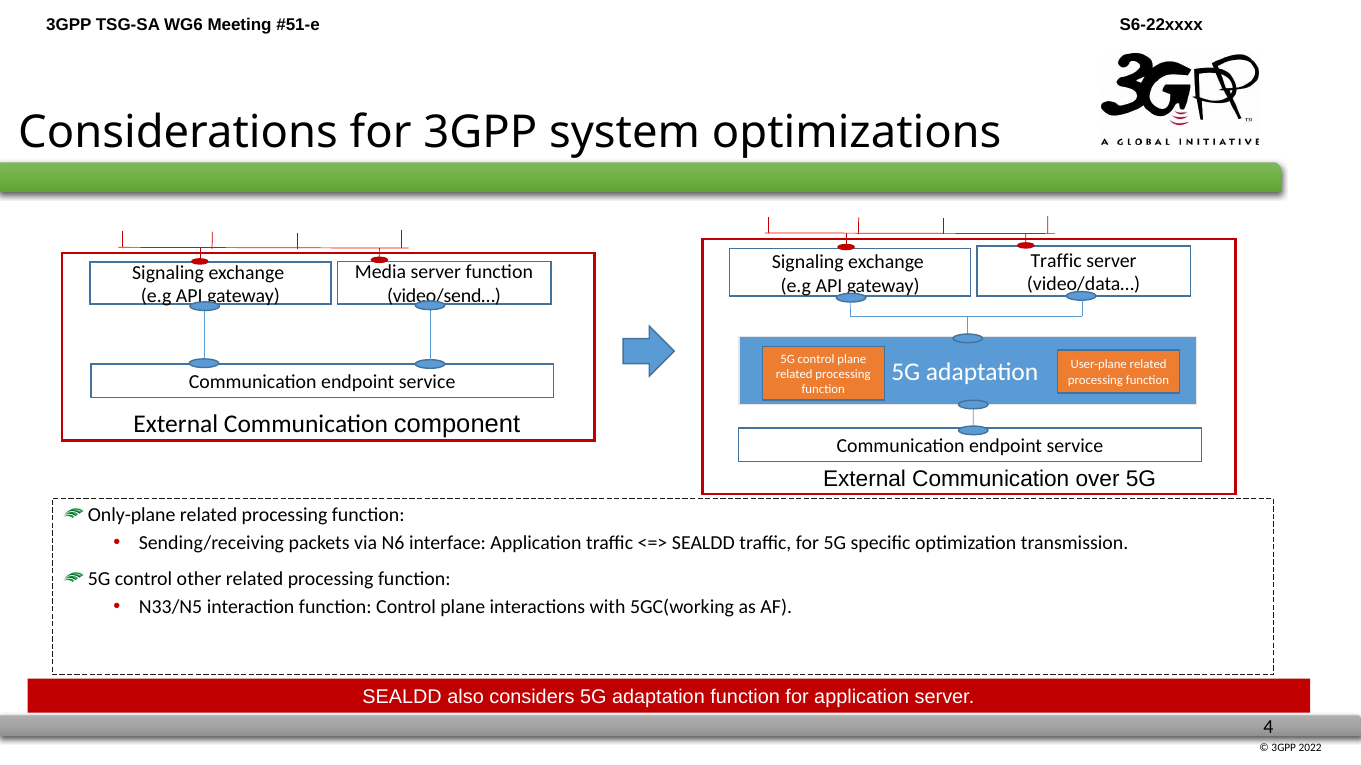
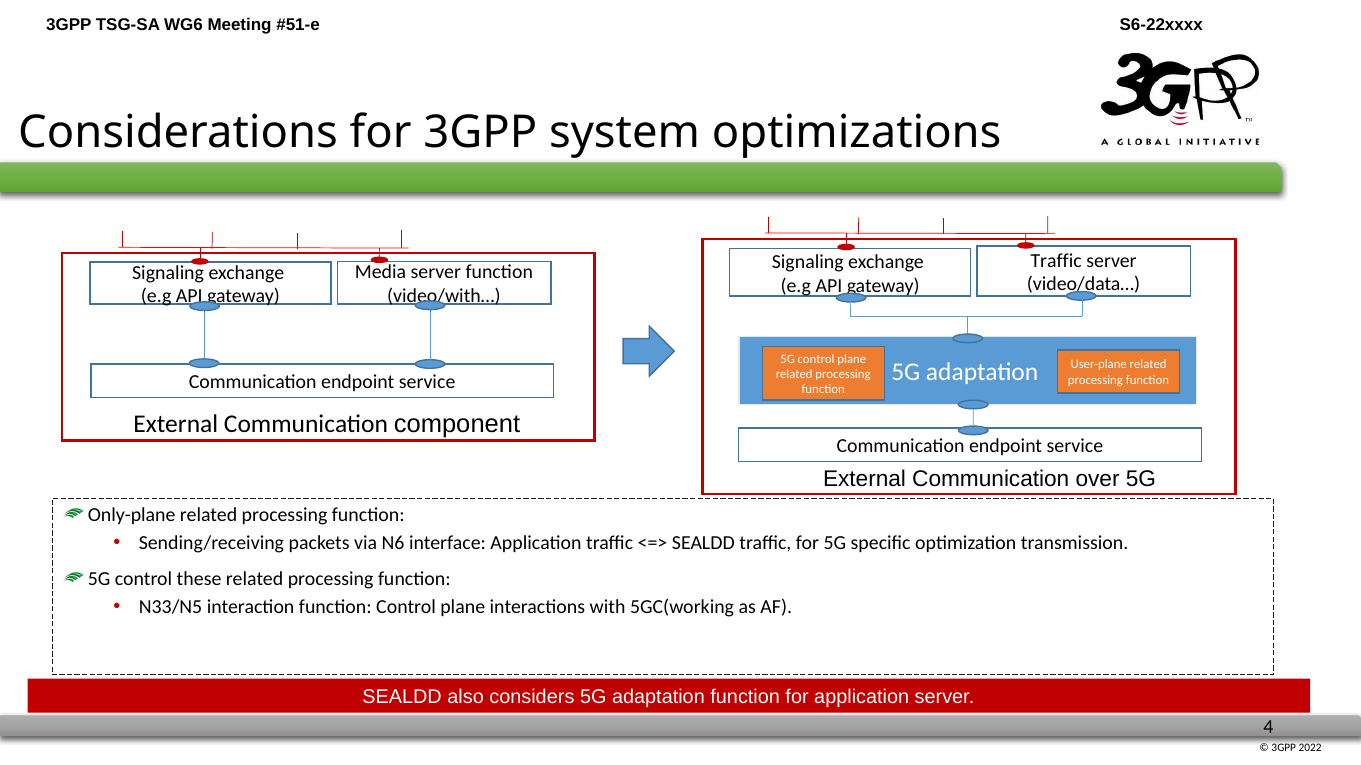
video/send…: video/send… -> video/with…
other: other -> these
